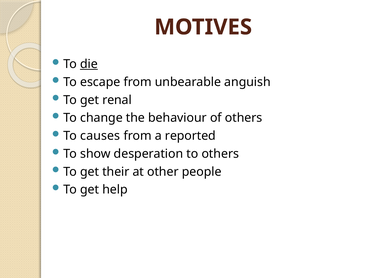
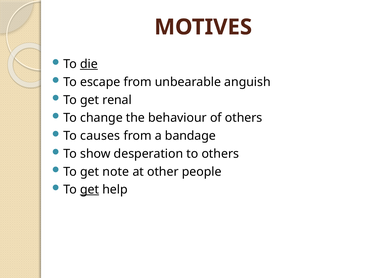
reported: reported -> bandage
their: their -> note
get at (90, 189) underline: none -> present
